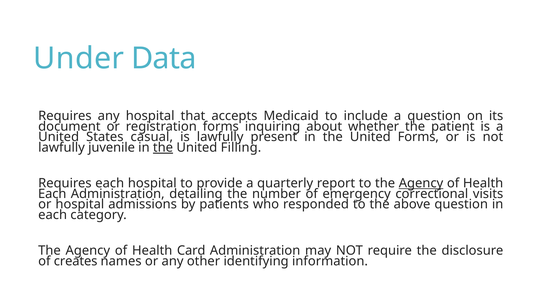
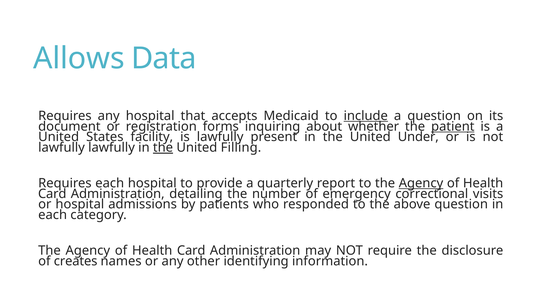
Under: Under -> Allows
include underline: none -> present
patient underline: none -> present
casual: casual -> facility
United Forms: Forms -> Under
lawfully juvenile: juvenile -> lawfully
Each at (52, 194): Each -> Card
